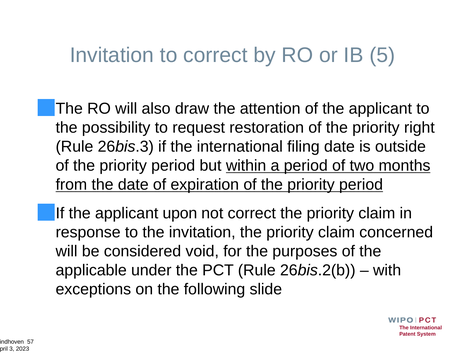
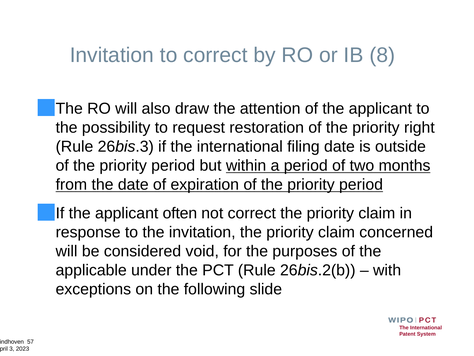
5: 5 -> 8
upon: upon -> often
